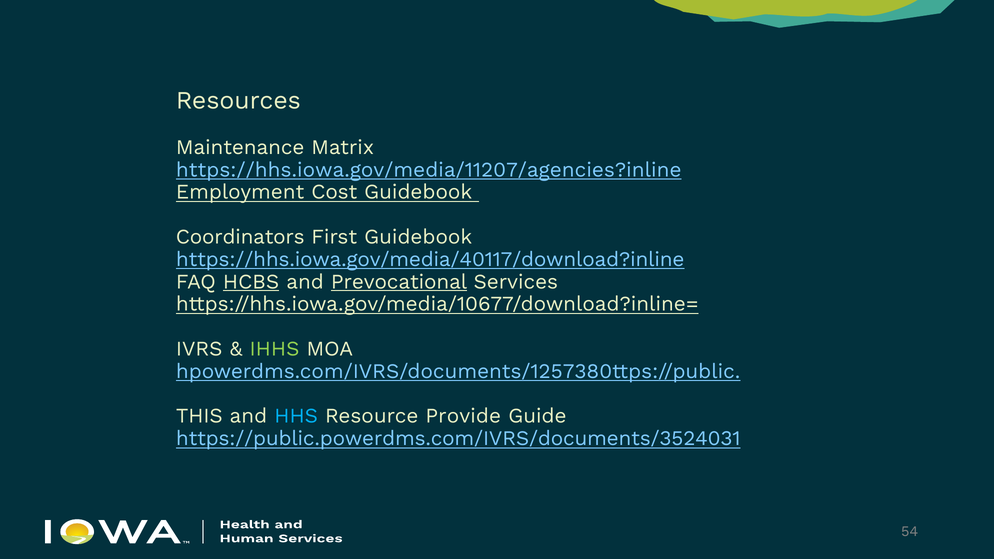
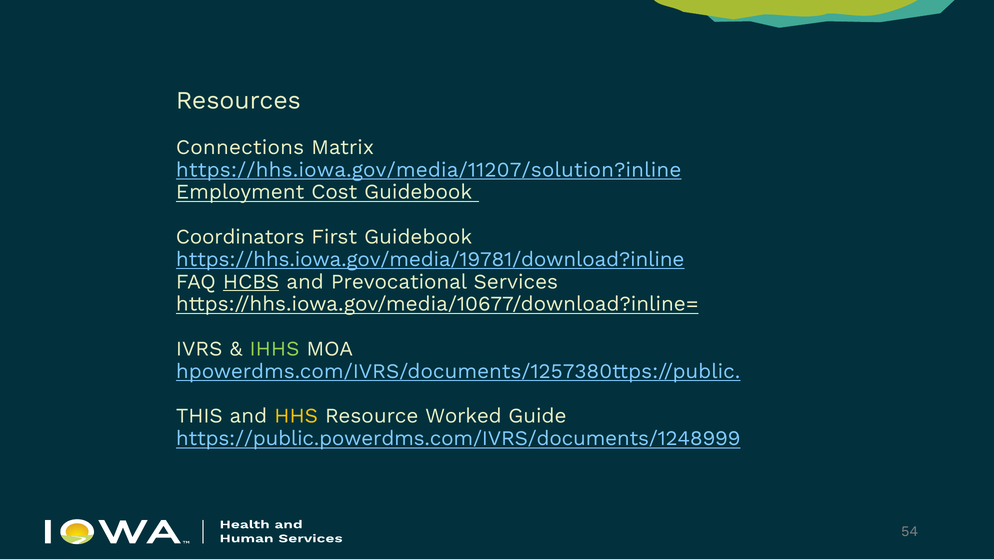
Maintenance: Maintenance -> Connections
https://hhs.iowa.gov/media/11207/agencies?inline: https://hhs.iowa.gov/media/11207/agencies?inline -> https://hhs.iowa.gov/media/11207/solution?inline
https://hhs.iowa.gov/media/40117/download?inline: https://hhs.iowa.gov/media/40117/download?inline -> https://hhs.iowa.gov/media/19781/download?inline
Prevocational underline: present -> none
HHS colour: light blue -> yellow
Provide: Provide -> Worked
https://public.powerdms.com/IVRS/documents/3524031: https://public.powerdms.com/IVRS/documents/3524031 -> https://public.powerdms.com/IVRS/documents/1248999
